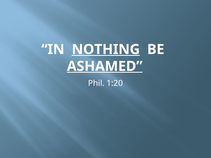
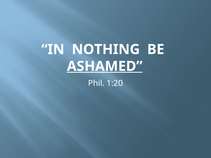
NOTHING underline: present -> none
